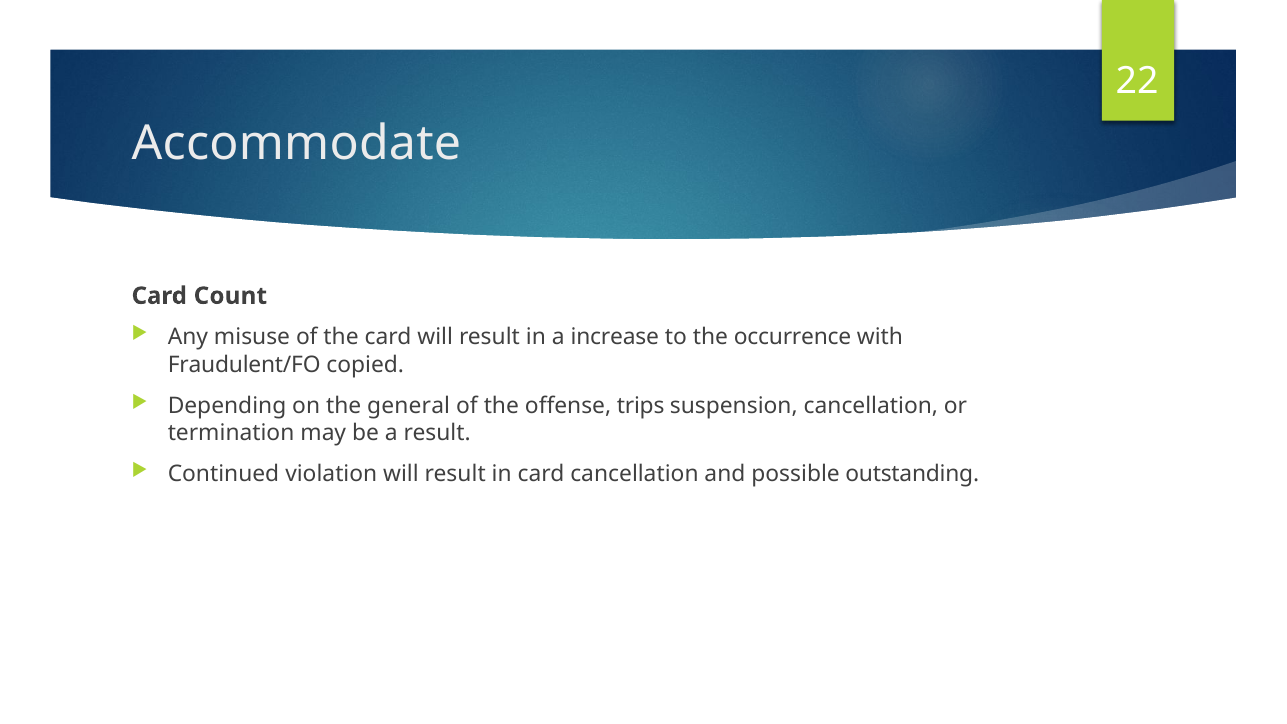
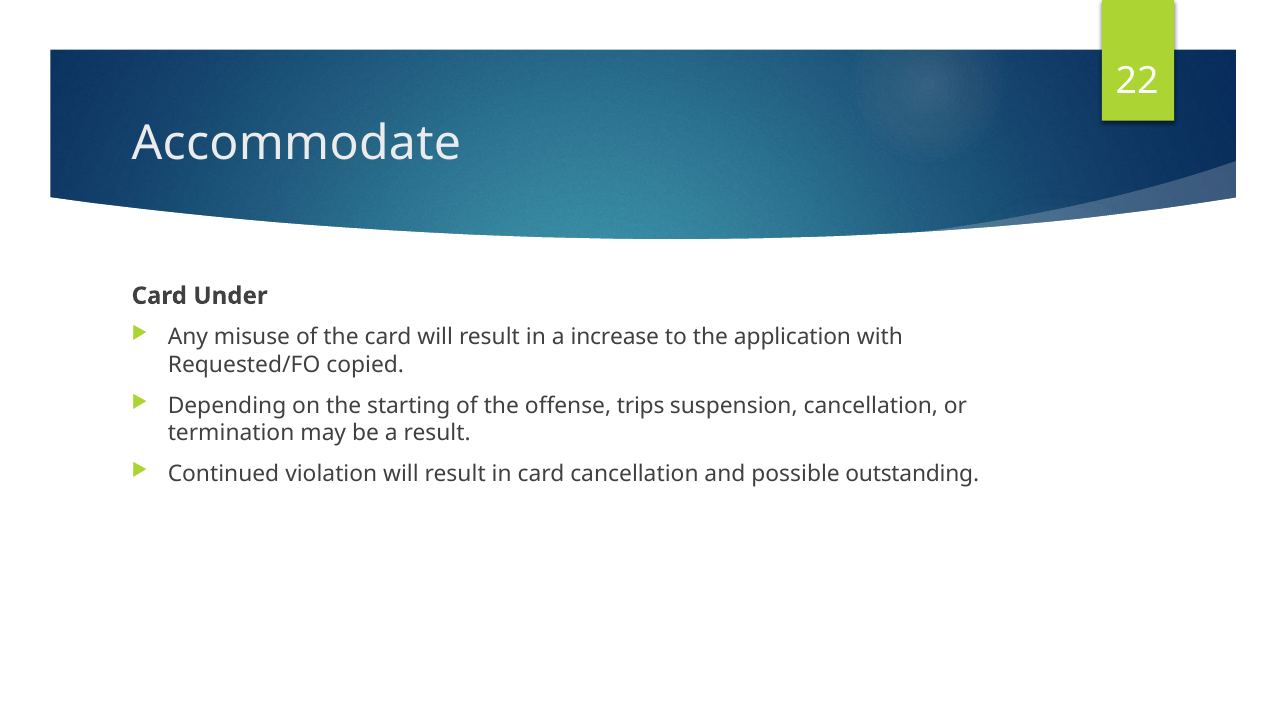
Count: Count -> Under
occurrence: occurrence -> application
Fraudulent/FO: Fraudulent/FO -> Requested/FO
general: general -> starting
